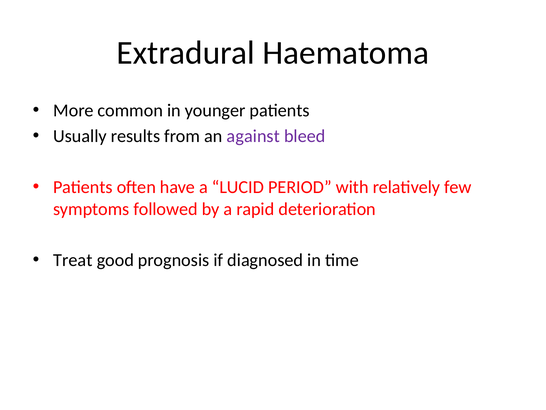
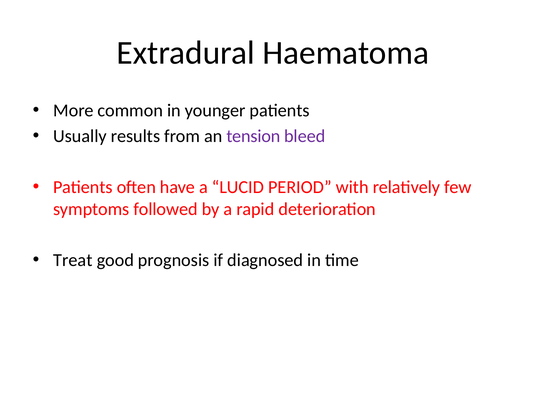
against: against -> tension
